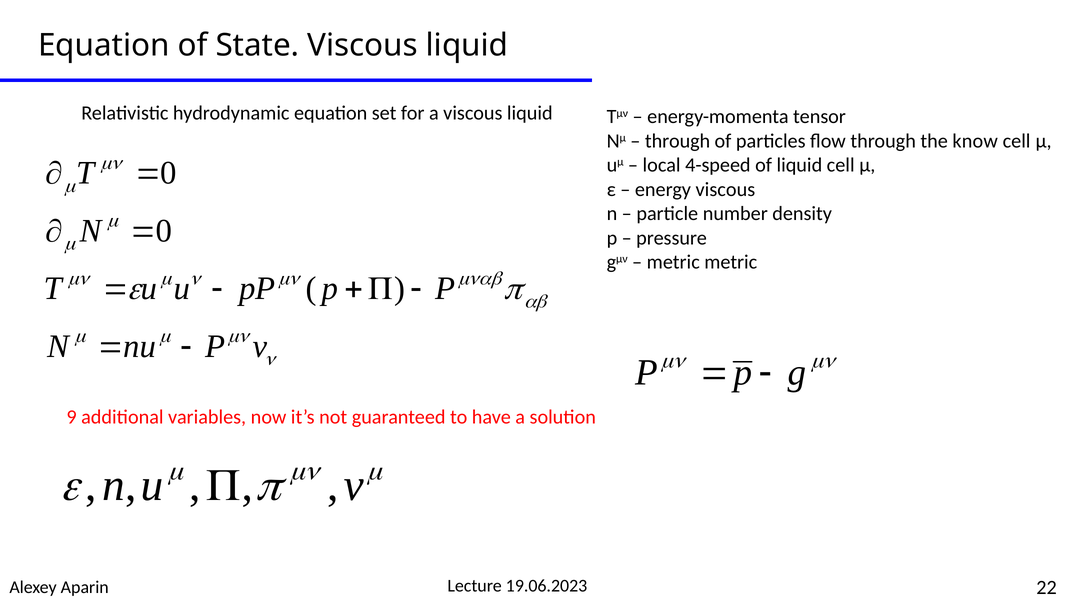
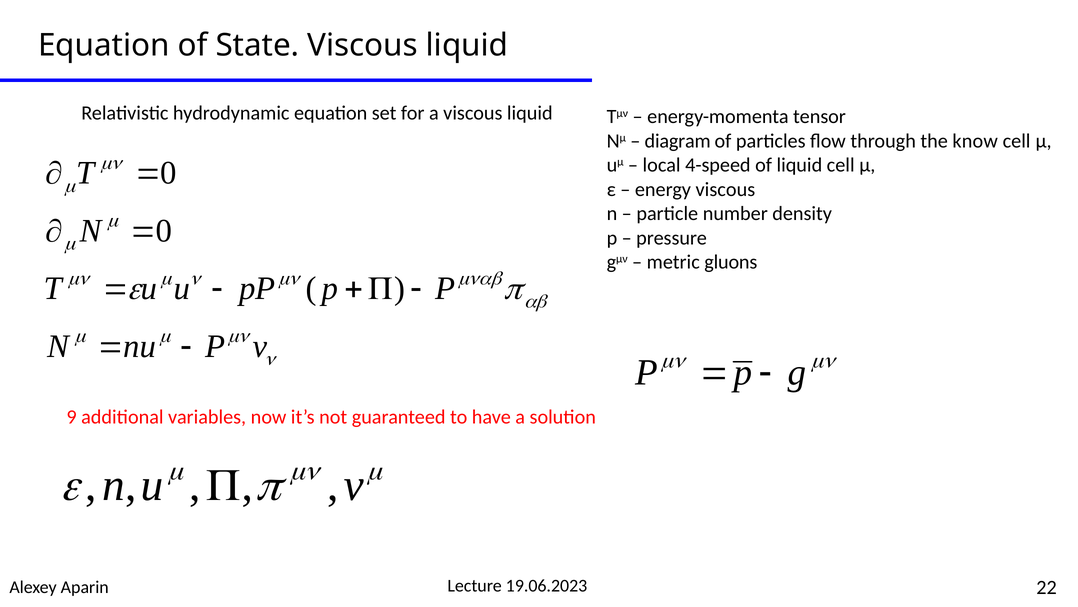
through at (678, 141): through -> diagram
metric metric: metric -> gluons
